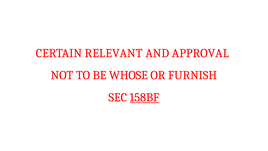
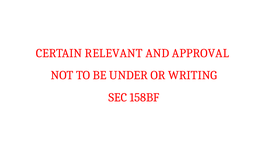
WHOSE: WHOSE -> UNDER
FURNISH: FURNISH -> WRITING
158BF underline: present -> none
